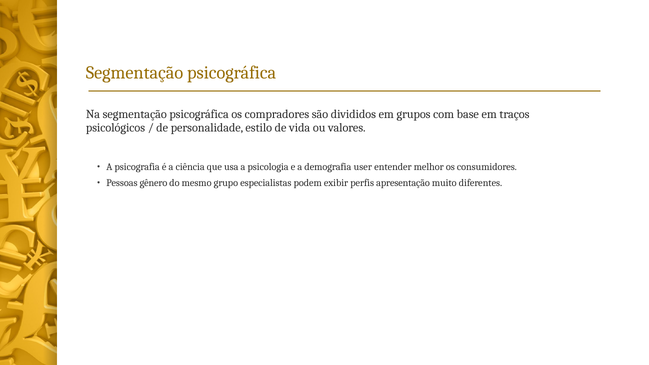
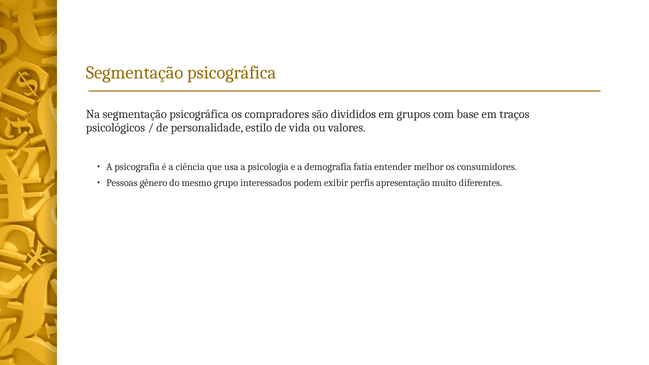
user: user -> fatia
especialistas: especialistas -> interessados
